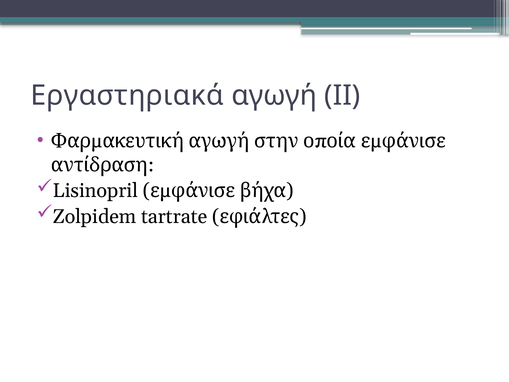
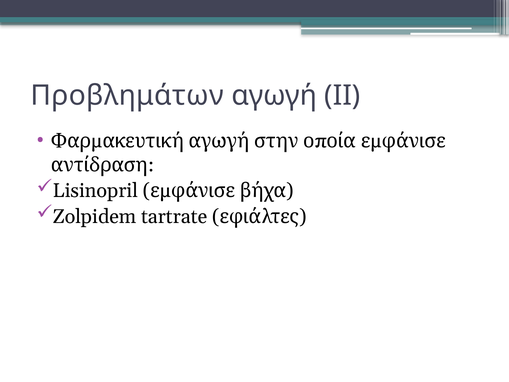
Εργαστηριακά: Εργαστηριακά -> Προβλημάτων
